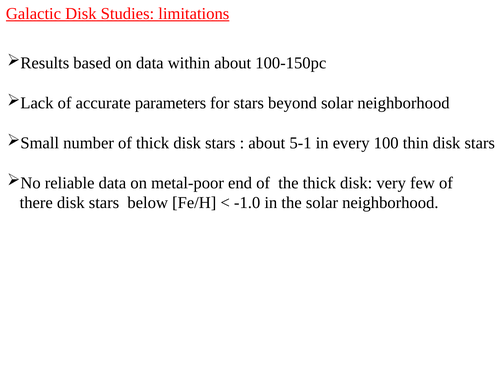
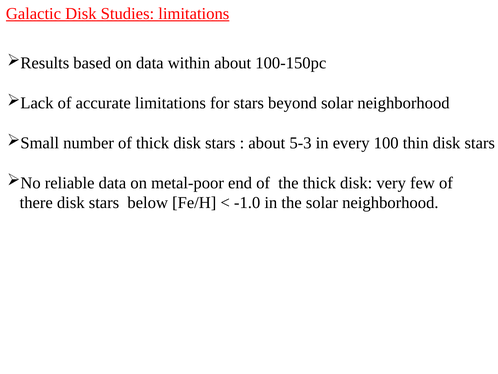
accurate parameters: parameters -> limitations
5-1: 5-1 -> 5-3
